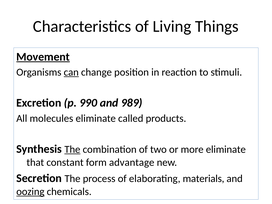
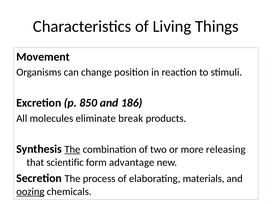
Movement underline: present -> none
can underline: present -> none
990: 990 -> 850
989: 989 -> 186
called: called -> break
more eliminate: eliminate -> releasing
constant: constant -> scientific
